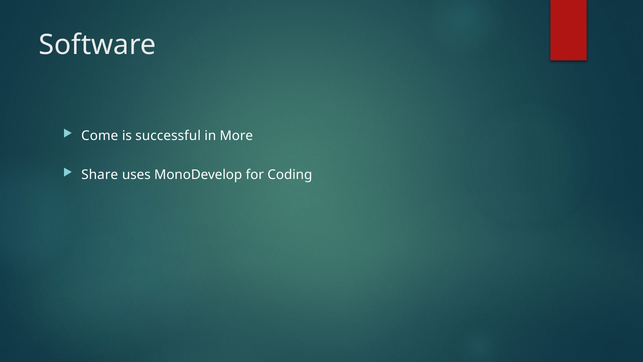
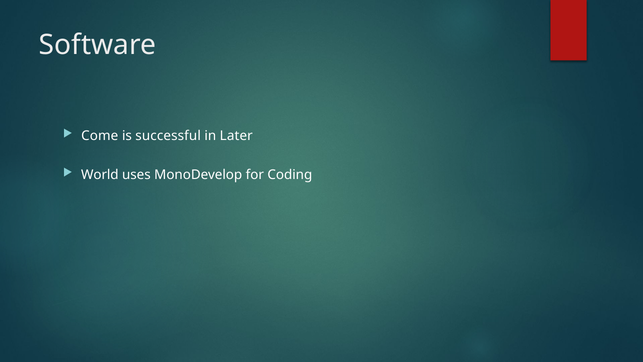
More: More -> Later
Share: Share -> World
